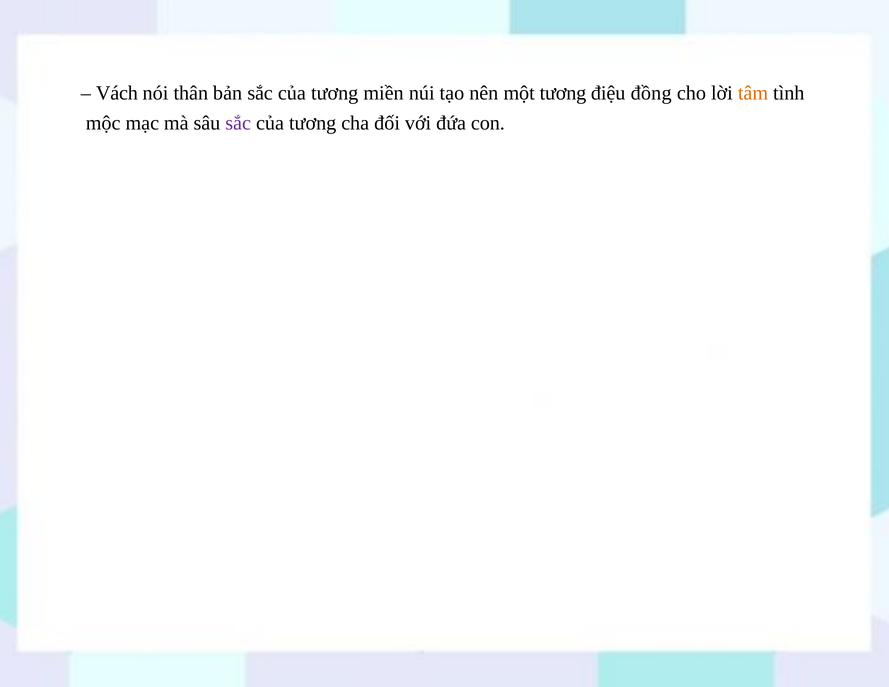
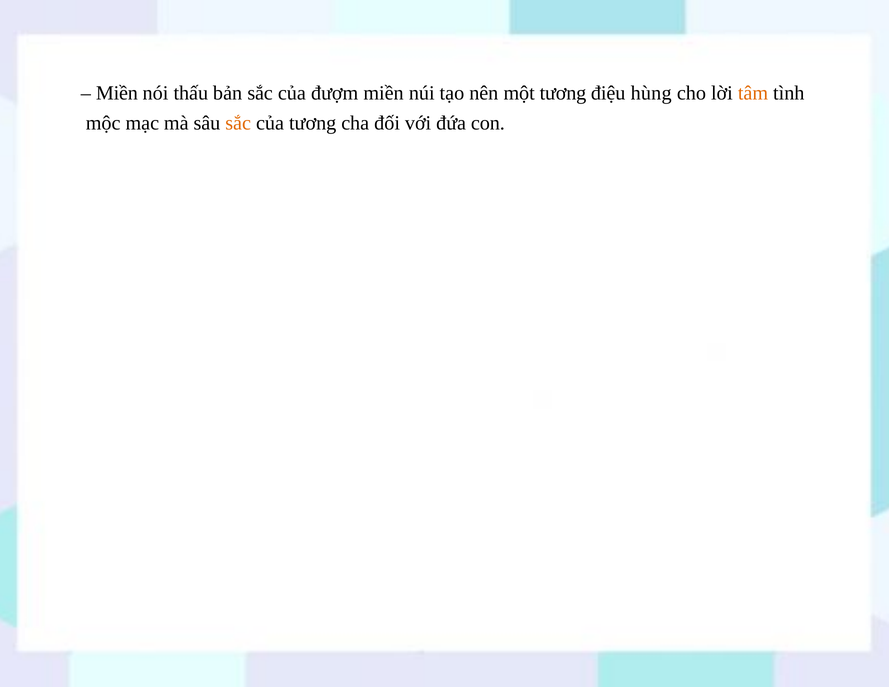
Vách at (117, 93): Vách -> Miền
thân: thân -> thấu
bản sắc của tương: tương -> đượm
đồng: đồng -> hùng
sắc at (238, 123) colour: purple -> orange
